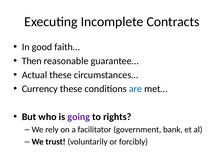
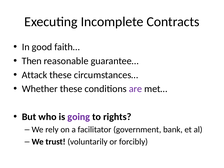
Actual: Actual -> Attack
Currency: Currency -> Whether
are colour: blue -> purple
